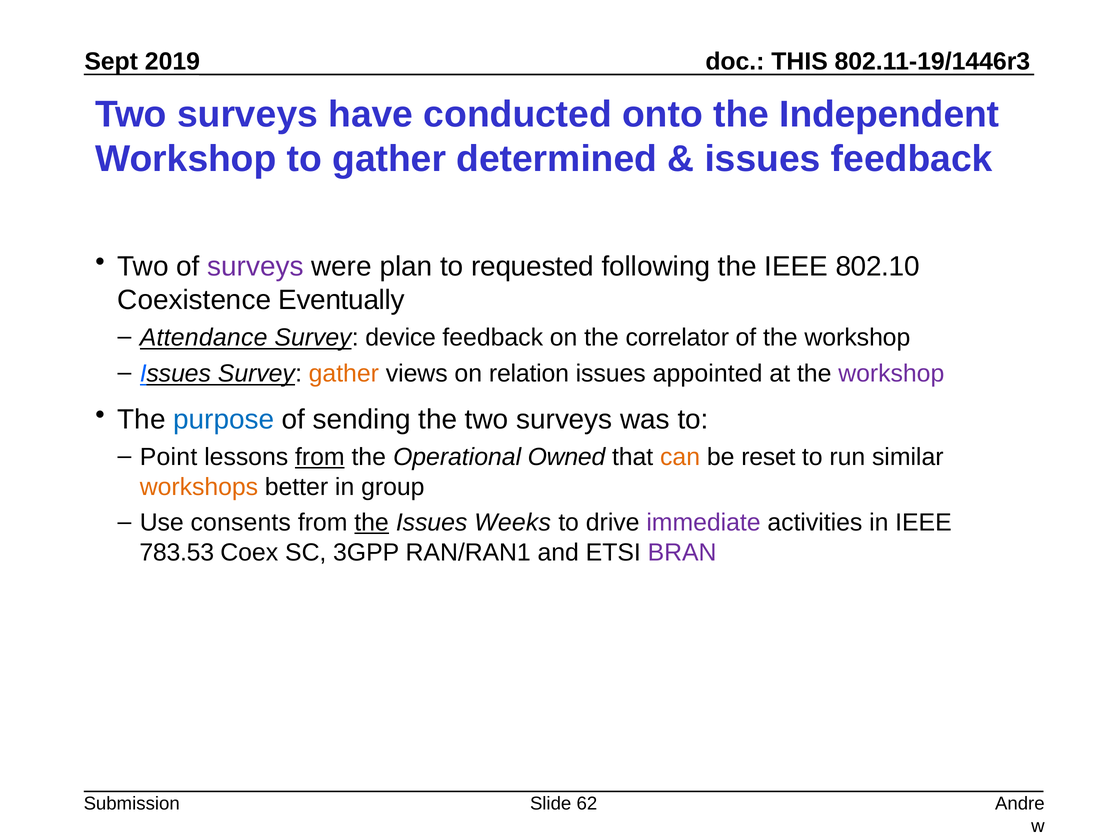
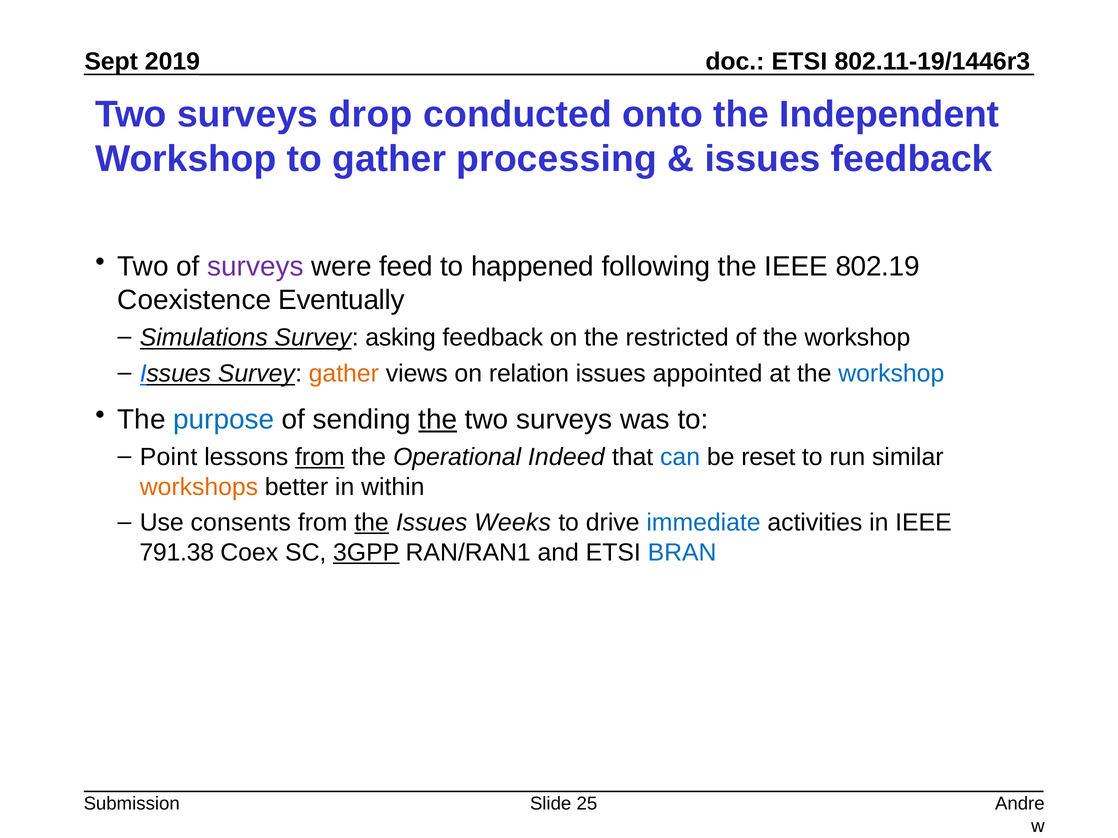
THIS at (800, 61): THIS -> ETSI
have: have -> drop
determined: determined -> processing
plan: plan -> feed
requested: requested -> happened
802.10: 802.10 -> 802.19
Attendance: Attendance -> Simulations
device: device -> asking
correlator: correlator -> restricted
workshop at (891, 374) colour: purple -> blue
the at (438, 420) underline: none -> present
Owned: Owned -> Indeed
can colour: orange -> blue
group: group -> within
immediate colour: purple -> blue
783.53: 783.53 -> 791.38
3GPP underline: none -> present
BRAN colour: purple -> blue
62: 62 -> 25
